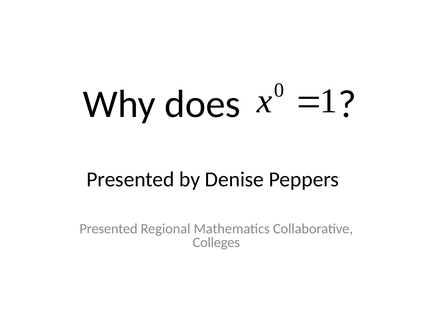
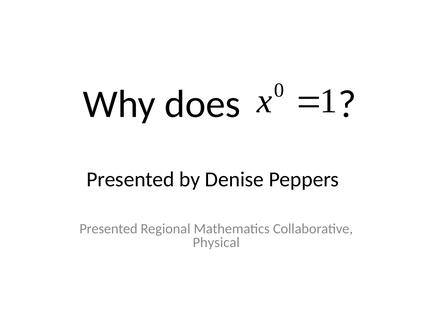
Colleges: Colleges -> Physical
